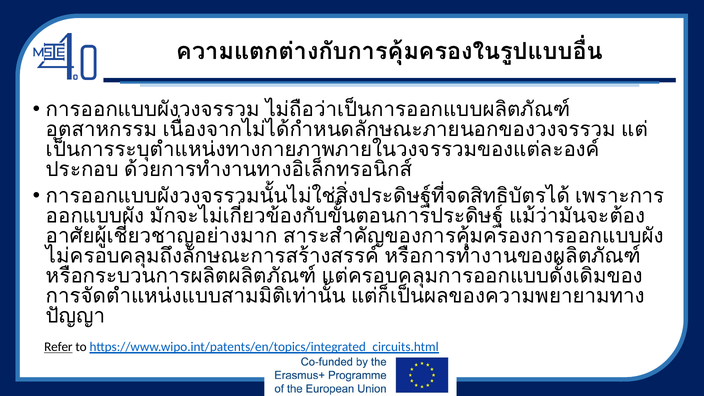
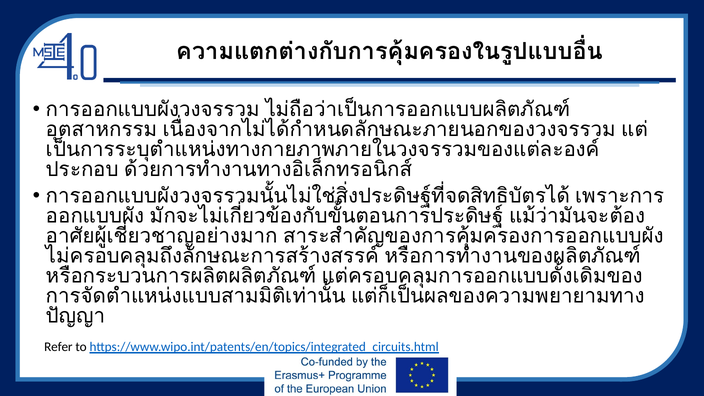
Refer underline: present -> none
